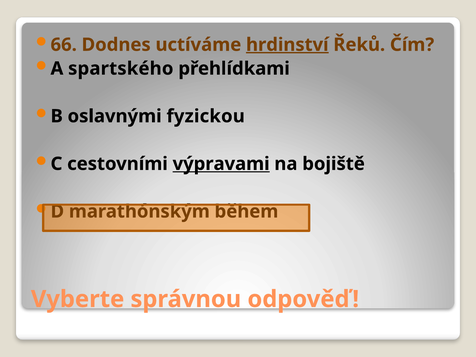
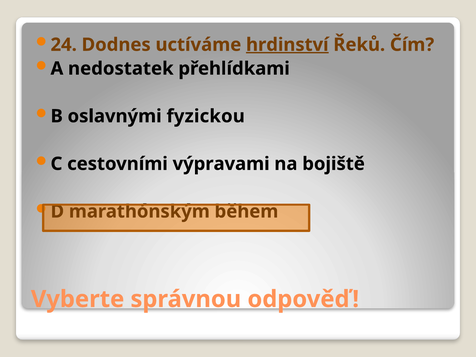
66: 66 -> 24
spartského: spartského -> nedostatek
výpravami underline: present -> none
